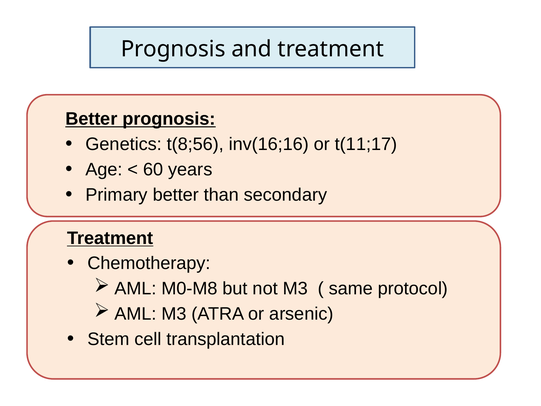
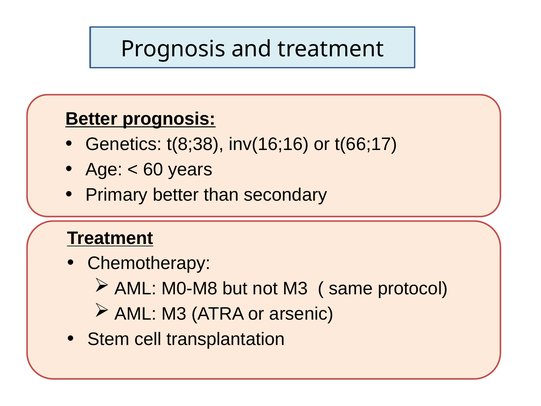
t(8;56: t(8;56 -> t(8;38
t(11;17: t(11;17 -> t(66;17
